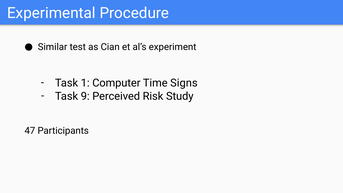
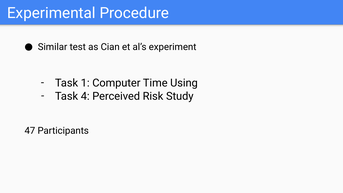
Signs: Signs -> Using
9: 9 -> 4
